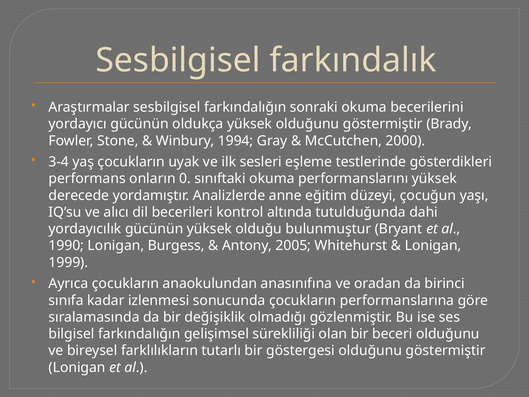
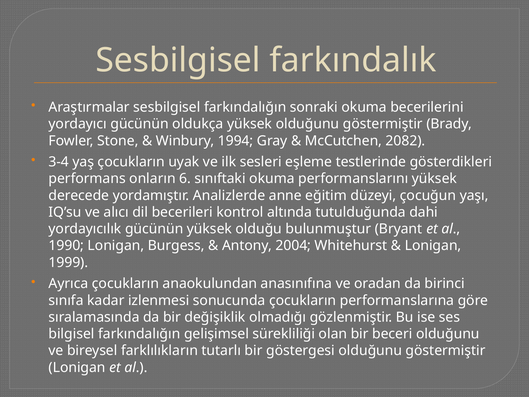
2000: 2000 -> 2082
0: 0 -> 6
2005: 2005 -> 2004
